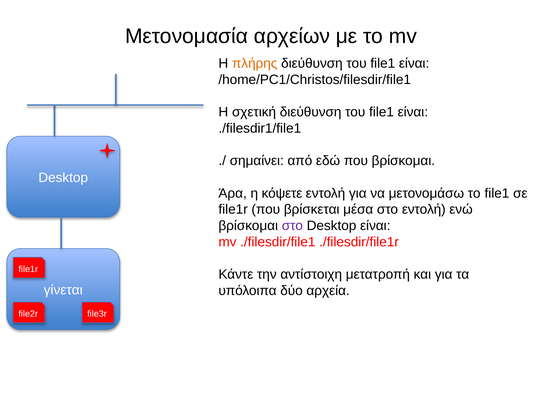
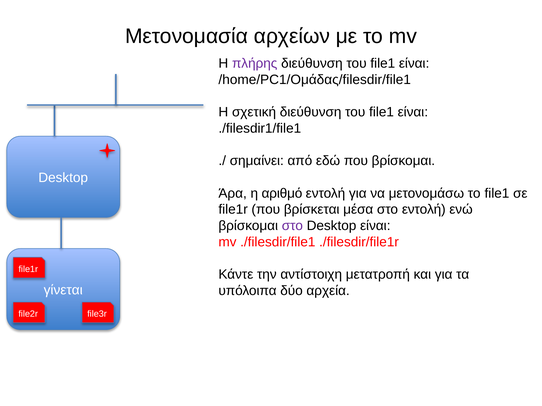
πλήρης colour: orange -> purple
/home/PC1/Christos/filesdir/file1: /home/PC1/Christos/filesdir/file1 -> /home/PC1/Ομάδας/filesdir/file1
κόψετε: κόψετε -> αριθμό
